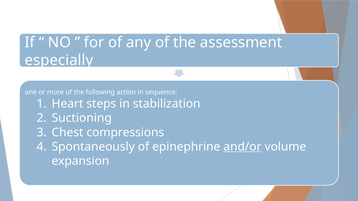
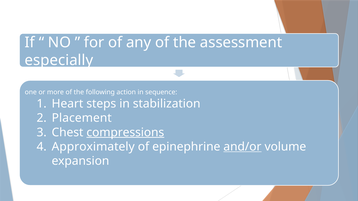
Suctioning: Suctioning -> Placement
compressions underline: none -> present
Spontaneously: Spontaneously -> Approximately
